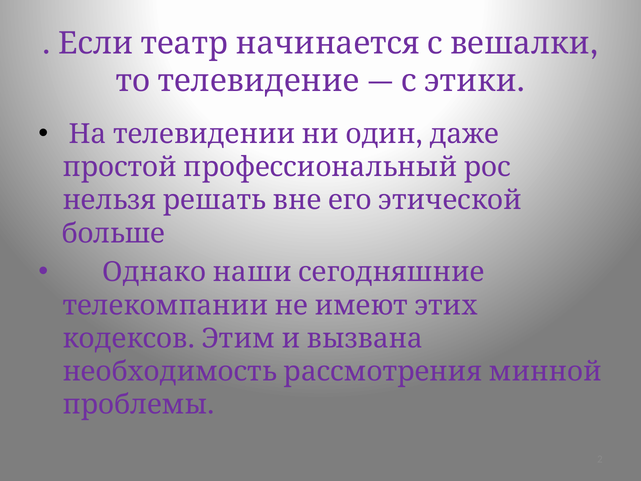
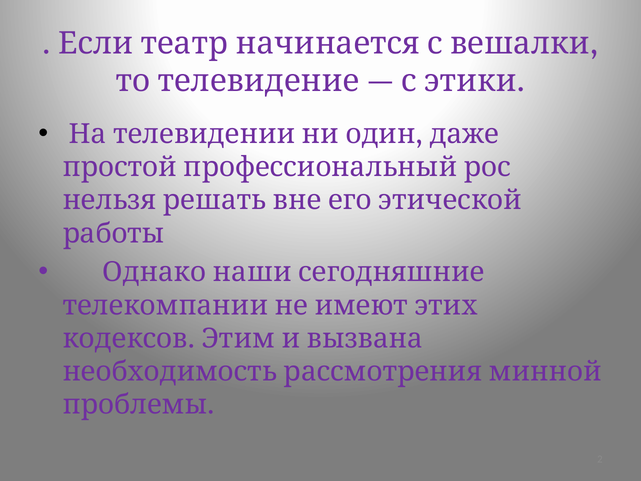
больше: больше -> работы
